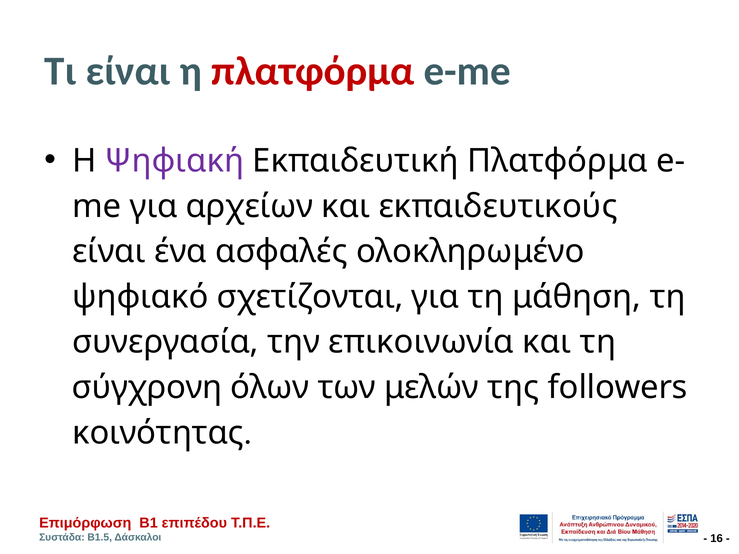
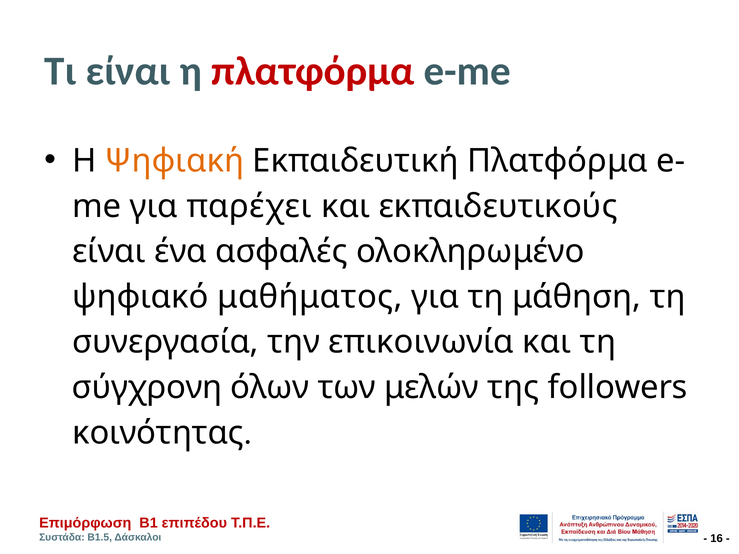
Ψηφιακή colour: purple -> orange
αρχείων: αρχείων -> παρέχει
σχετίζονται: σχετίζονται -> μαθήματος
